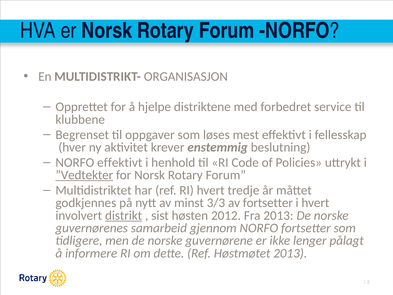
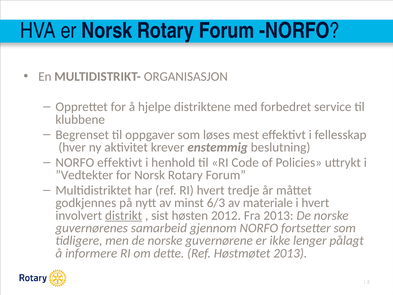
”Vedtekter underline: present -> none
3/3: 3/3 -> 6/3
av fortsetter: fortsetter -> materiale
